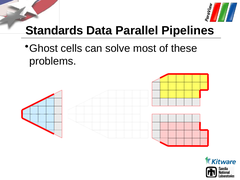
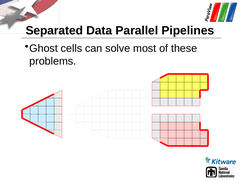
Standards: Standards -> Separated
